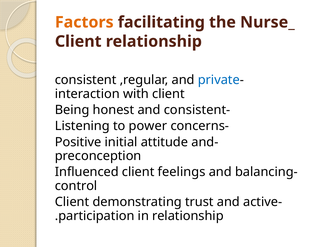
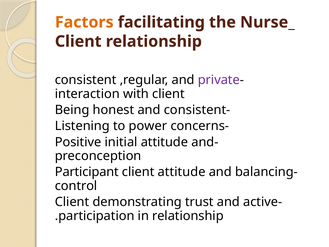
private colour: blue -> purple
Influenced: Influenced -> Participant
client feelings: feelings -> attitude
